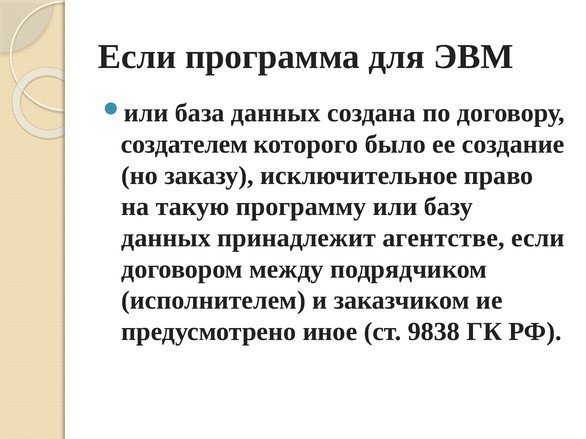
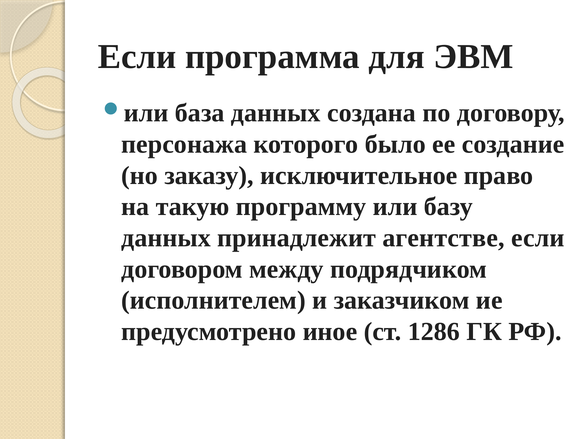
создателем: создателем -> персонажа
9838: 9838 -> 1286
